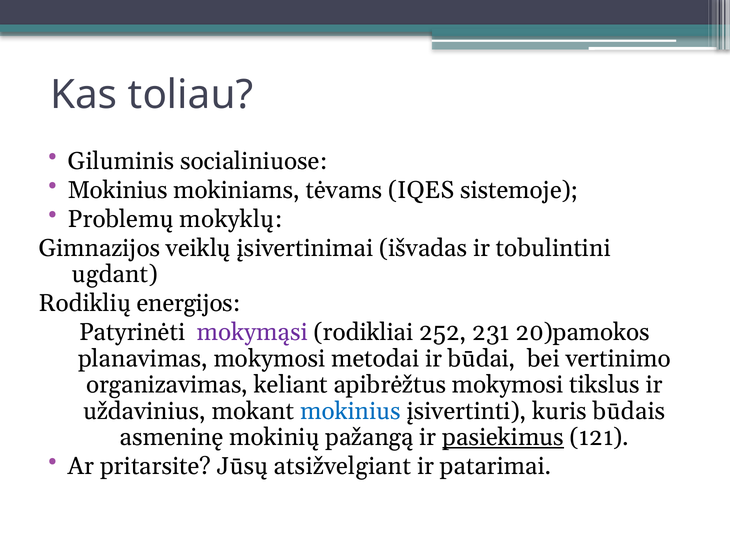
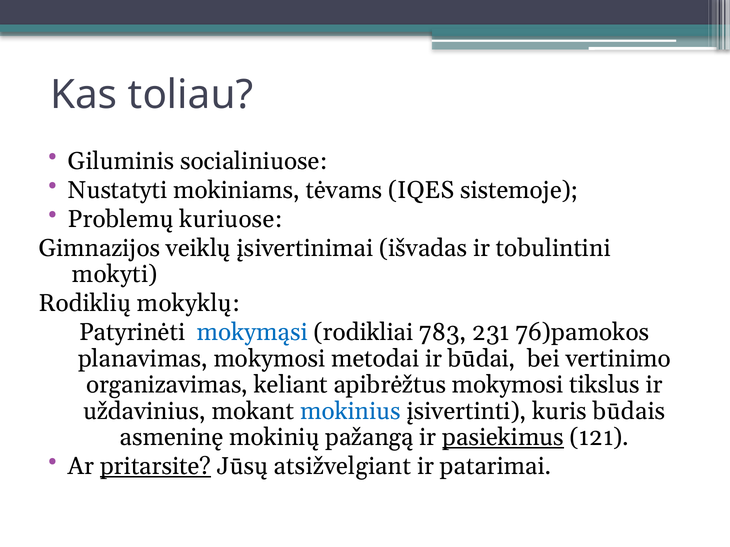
Mokinius at (118, 190): Mokinius -> Nustatyti
mokyklų: mokyklų -> kuriuose
ugdant: ugdant -> mokyti
energijos: energijos -> mokyklų
mokymąsi colour: purple -> blue
252: 252 -> 783
20)pamokos: 20)pamokos -> 76)pamokos
pritarsite underline: none -> present
